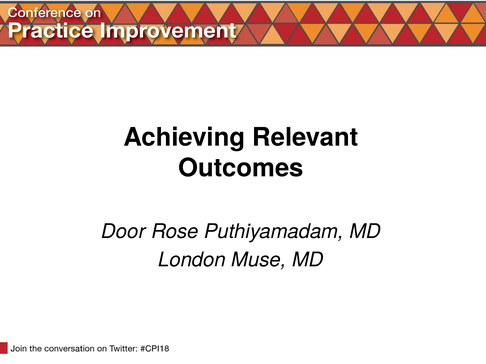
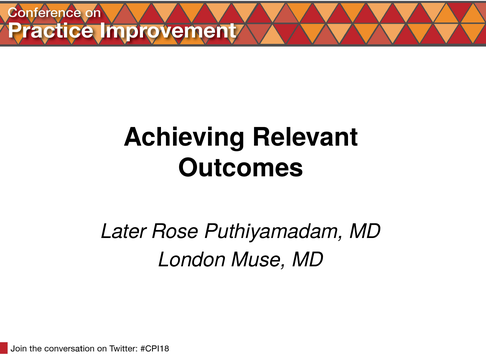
Door: Door -> Later
